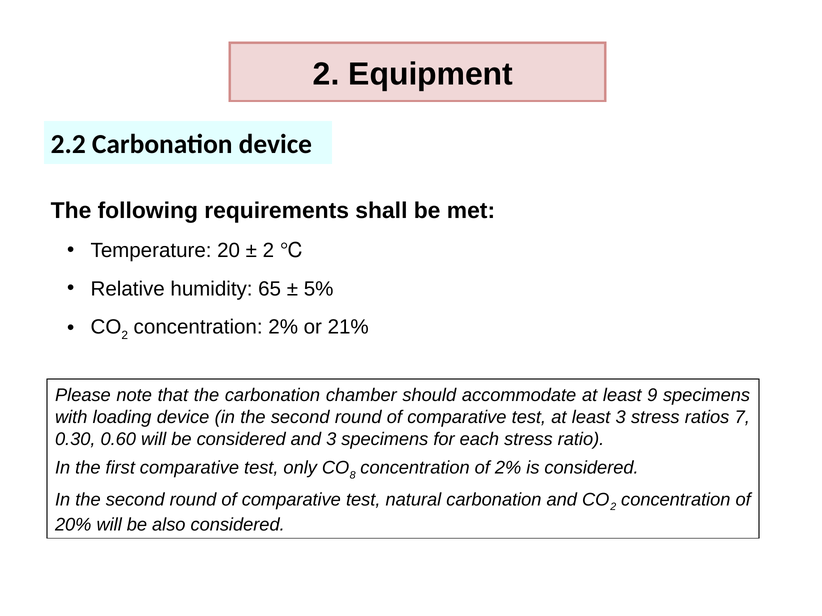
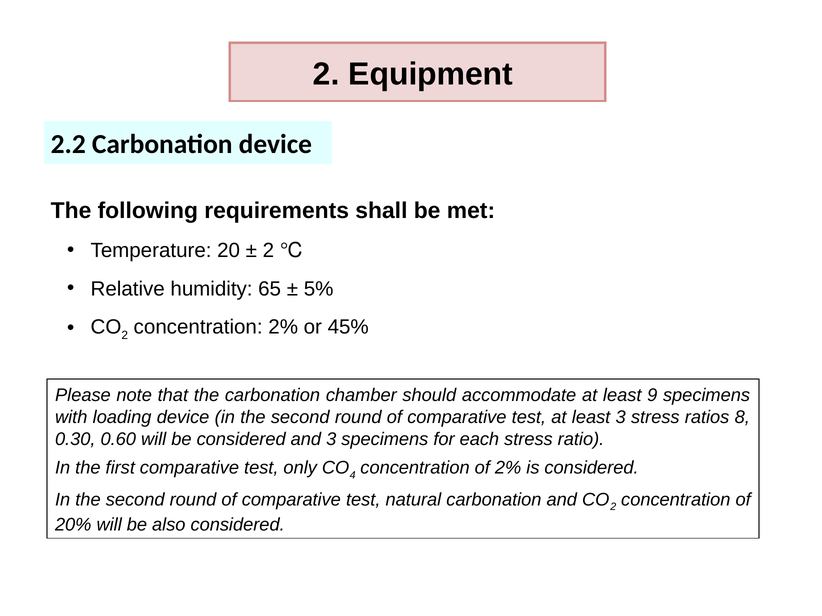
21%: 21% -> 45%
7: 7 -> 8
8: 8 -> 4
